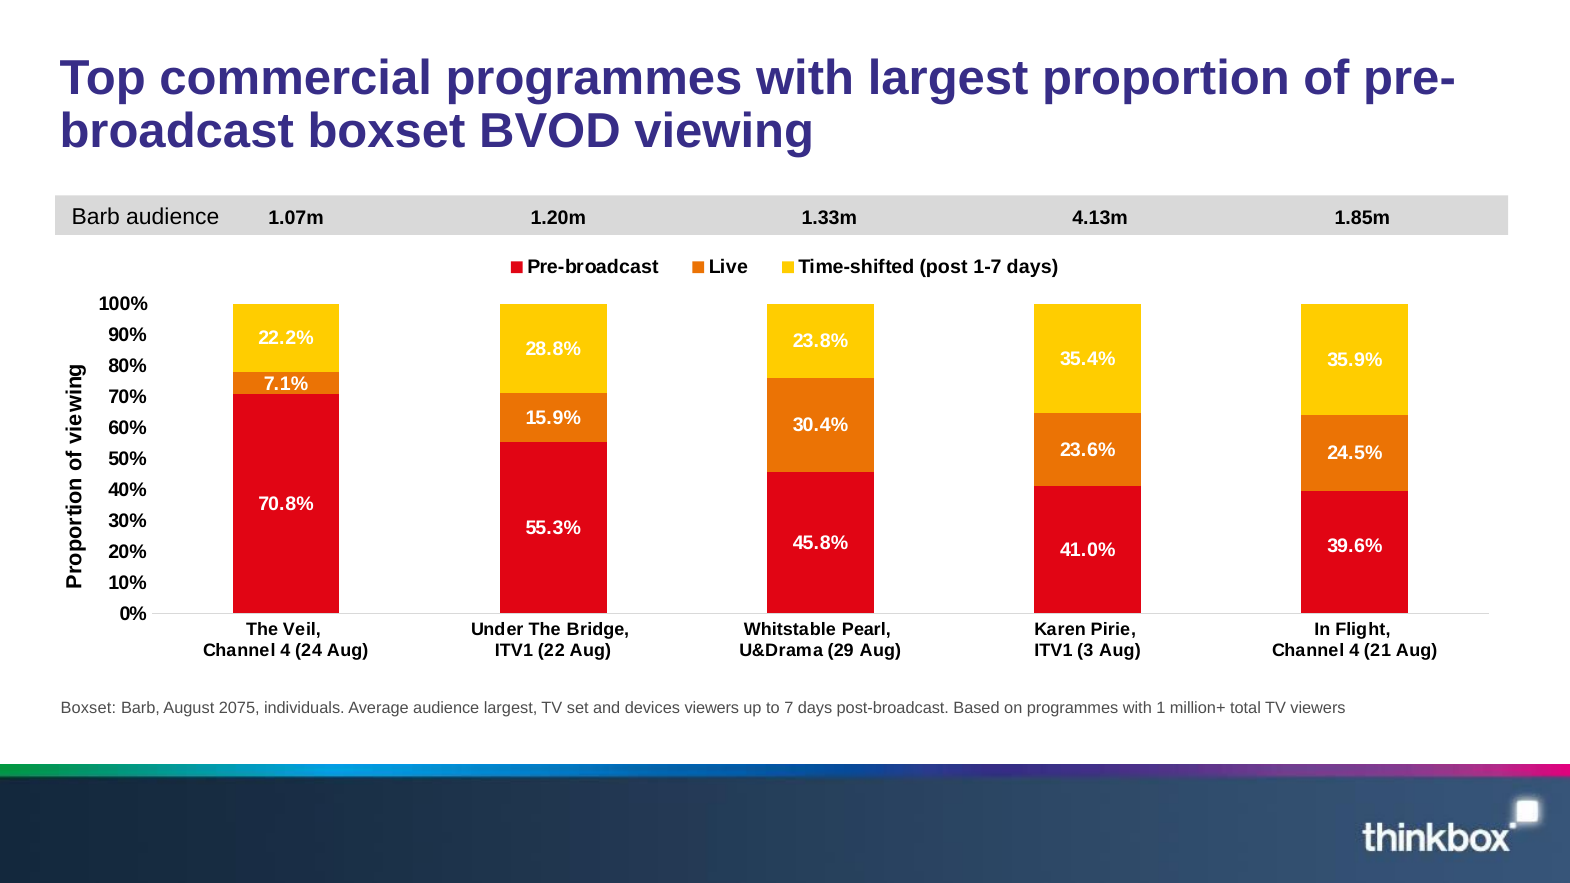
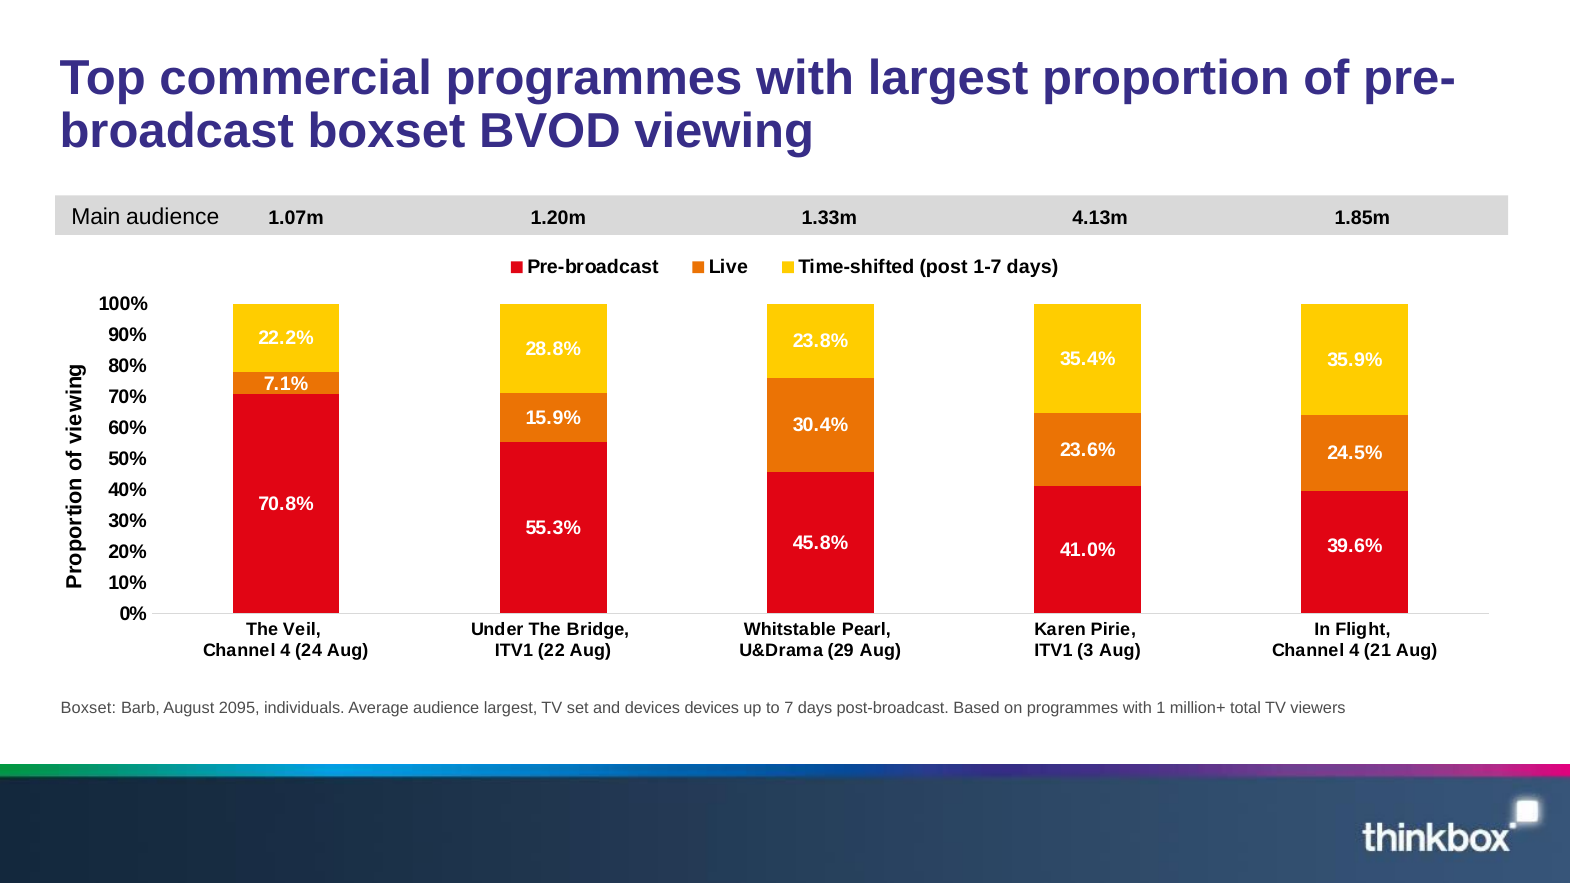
Barb at (96, 216): Barb -> Main
2075: 2075 -> 2095
devices viewers: viewers -> devices
